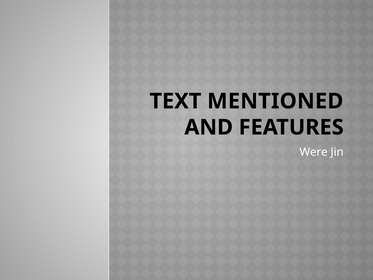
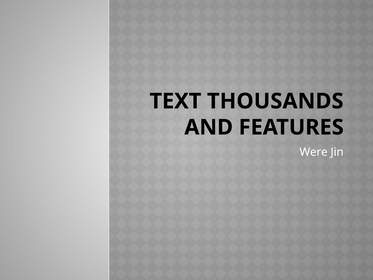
MENTIONED: MENTIONED -> THOUSANDS
